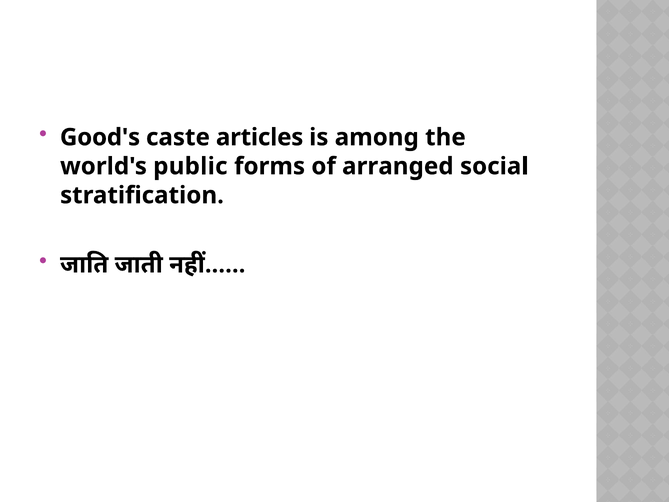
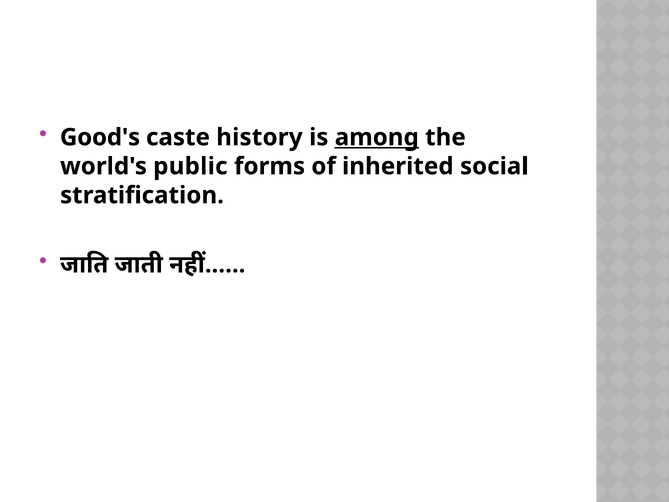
articles: articles -> history
among underline: none -> present
arranged: arranged -> inherited
